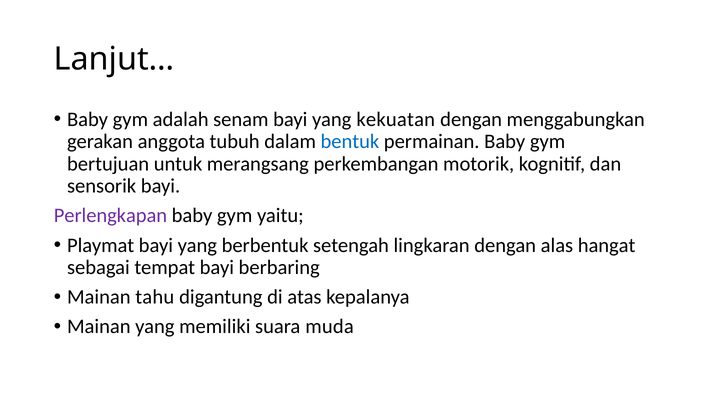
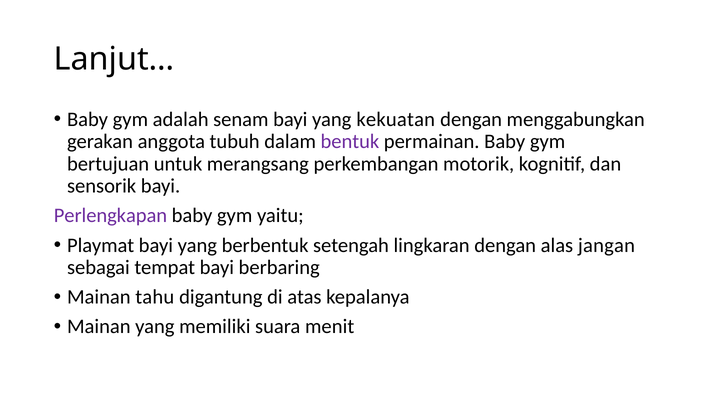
bentuk colour: blue -> purple
hangat: hangat -> jangan
muda: muda -> menit
